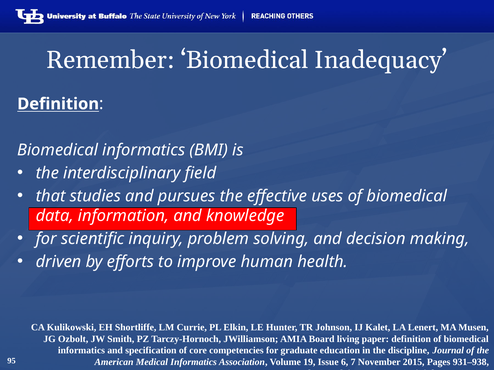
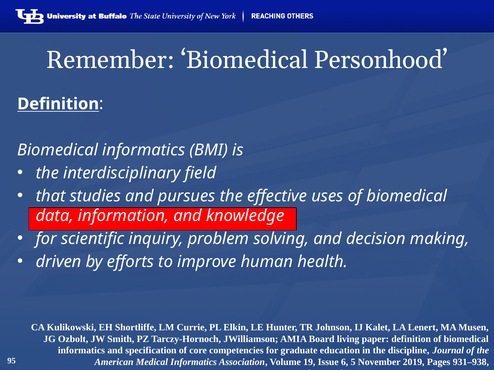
Inadequacy: Inadequacy -> Personhood
7: 7 -> 5
2015: 2015 -> 2019
